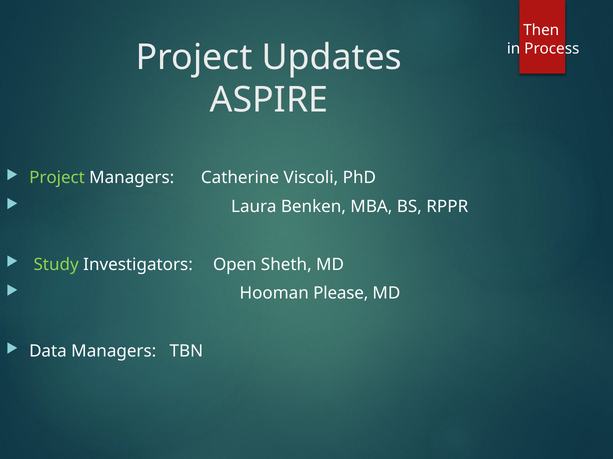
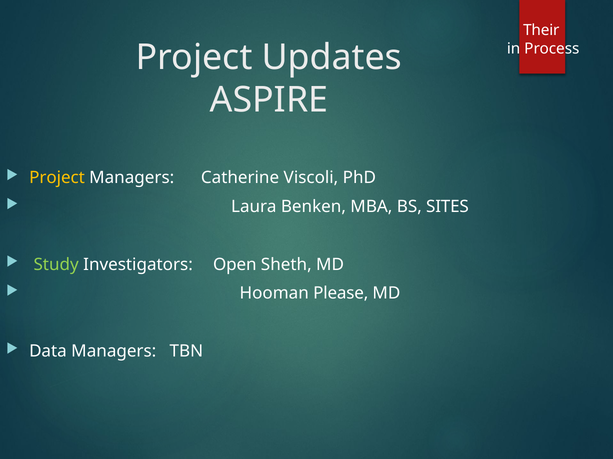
Then: Then -> Their
Project at (57, 178) colour: light green -> yellow
RPPR: RPPR -> SITES
